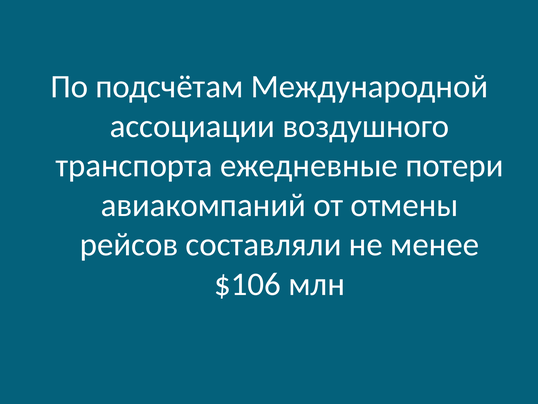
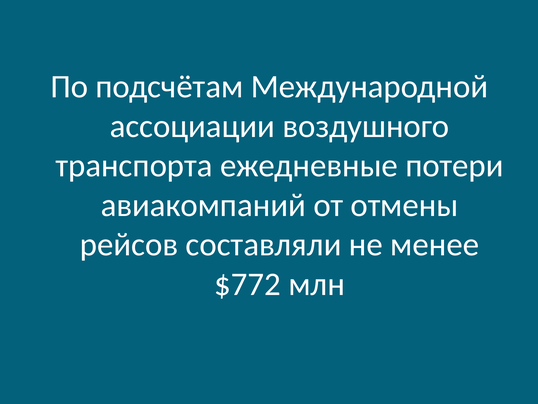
$106: $106 -> $772
